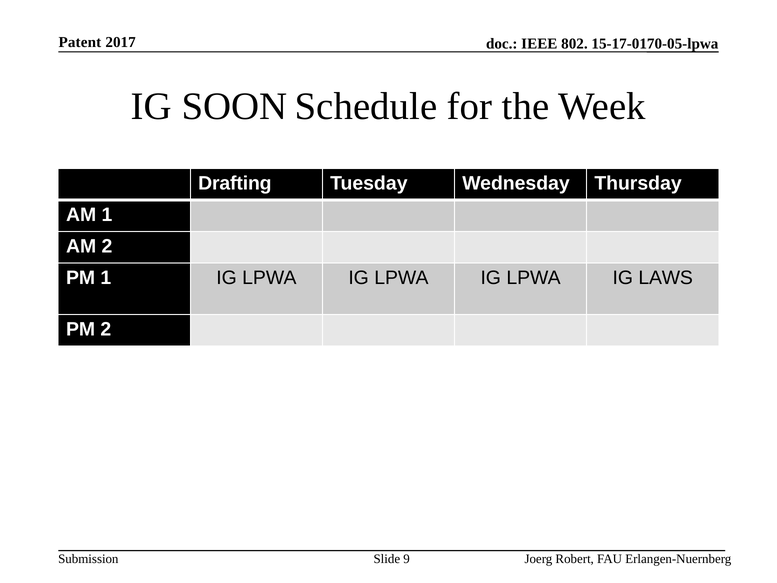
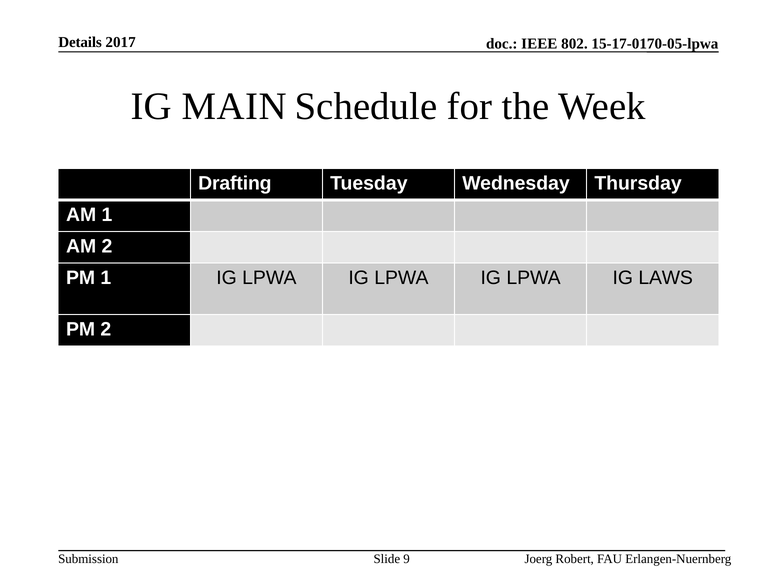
Patent: Patent -> Details
SOON: SOON -> MAIN
